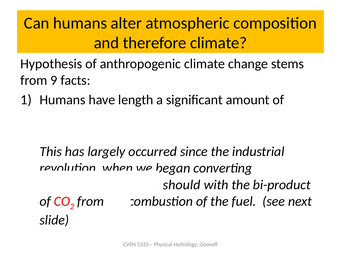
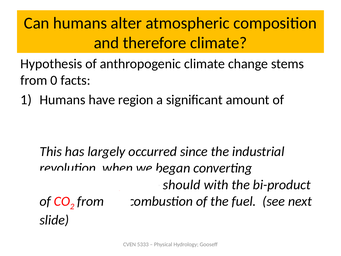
9: 9 -> 0
length: length -> region
